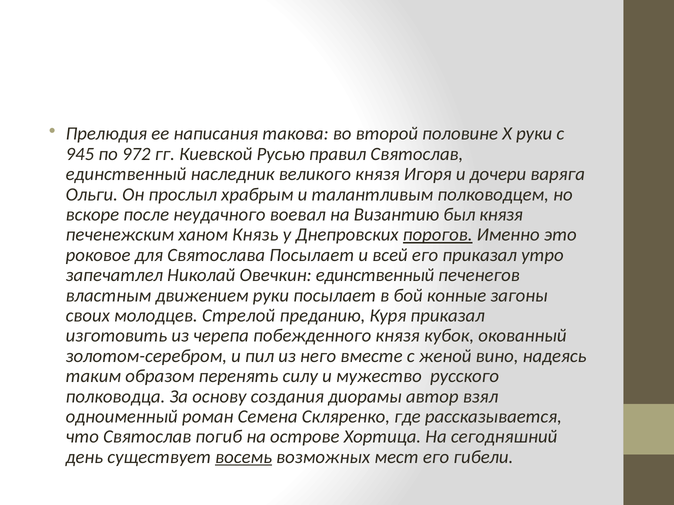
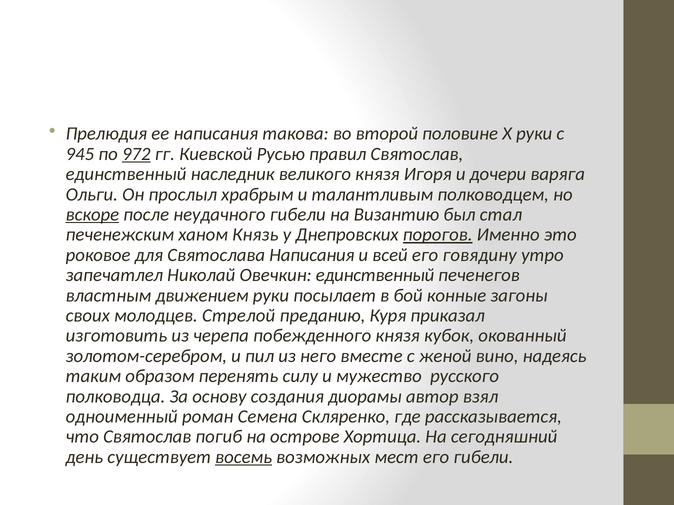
972 underline: none -> present
вскоре underline: none -> present
неудачного воевал: воевал -> гибели
был князя: князя -> стал
Святослава Посылает: Посылает -> Написания
его приказал: приказал -> говядину
